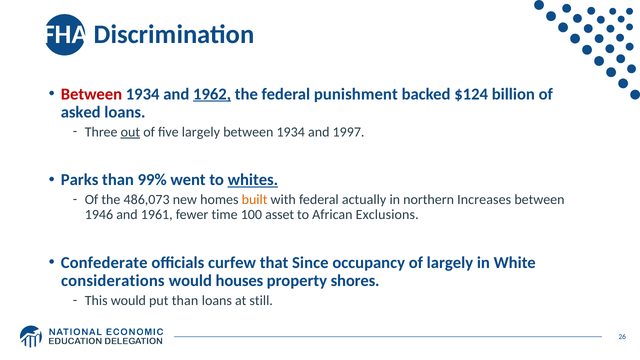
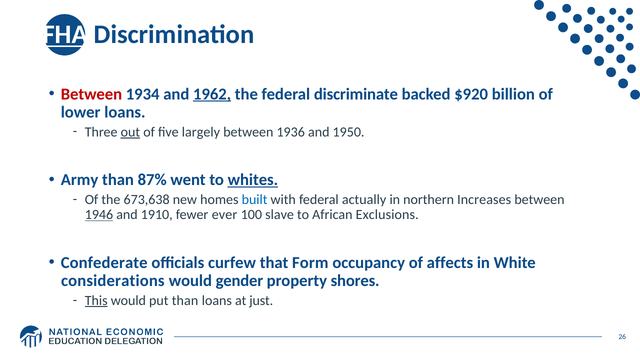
FHA underline: none -> present
punishment: punishment -> discriminate
$124: $124 -> $920
asked: asked -> lower
1934 at (291, 132): 1934 -> 1936
1997: 1997 -> 1950
Parks: Parks -> Army
99%: 99% -> 87%
486,073: 486,073 -> 673,638
built colour: orange -> blue
1946 underline: none -> present
1961: 1961 -> 1910
time: time -> ever
asset: asset -> slave
Since: Since -> Form
of largely: largely -> affects
houses: houses -> gender
This underline: none -> present
still: still -> just
